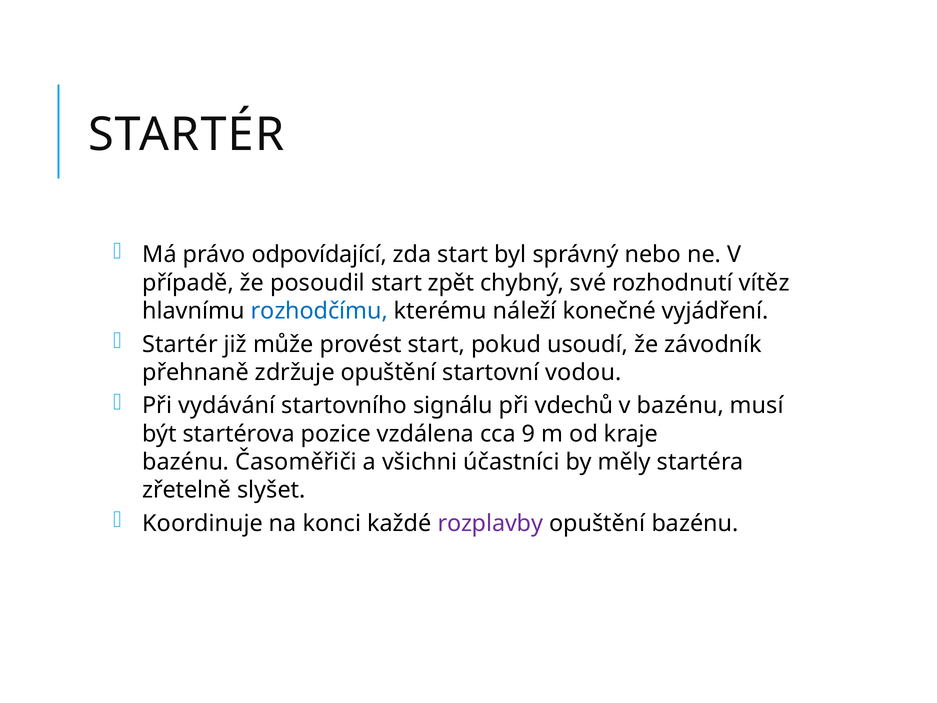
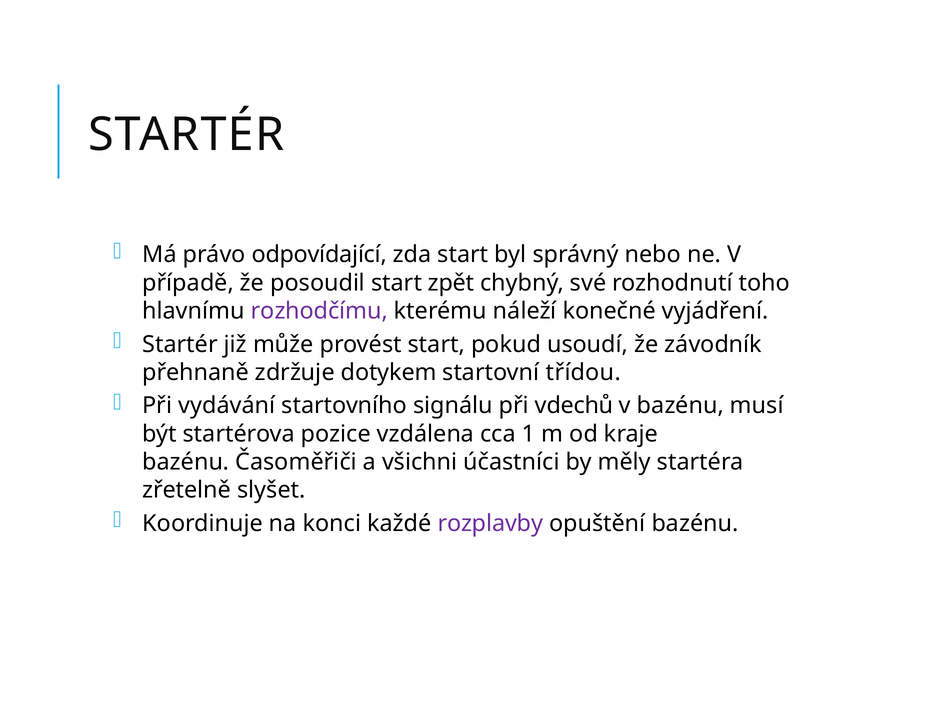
vítěz: vítěz -> toho
rozhodčímu colour: blue -> purple
zdržuje opuštění: opuštění -> dotykem
vodou: vodou -> třídou
9: 9 -> 1
